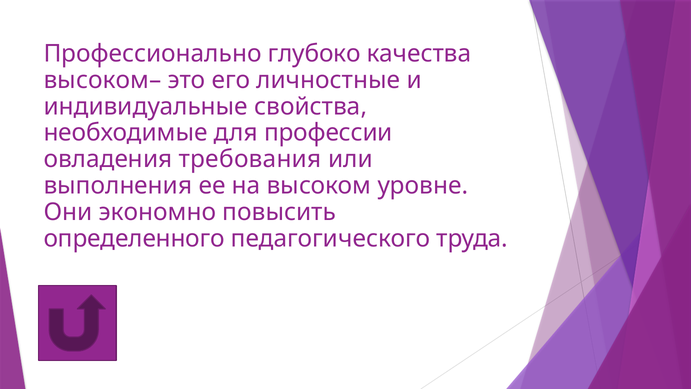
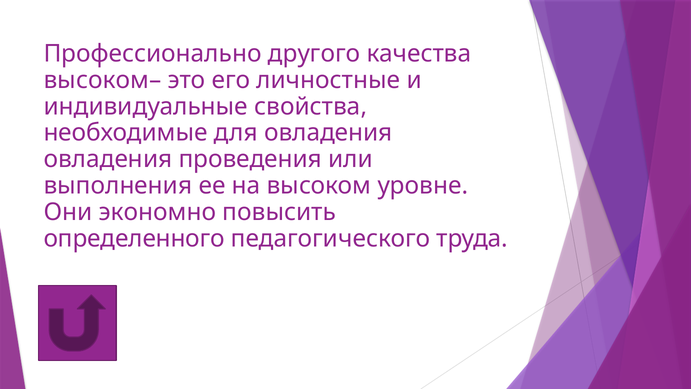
глубоко: глубоко -> другого
для профессии: профессии -> овладения
требования: требования -> проведения
